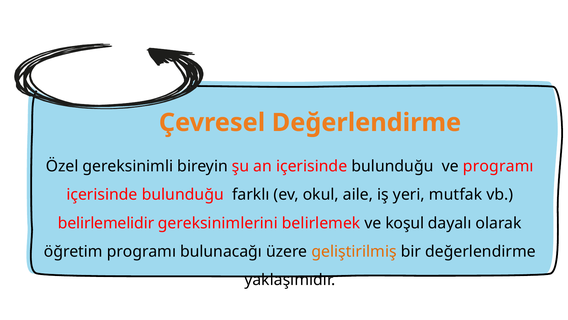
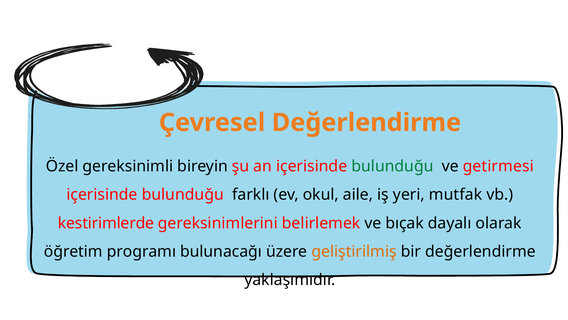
bulunduğu at (393, 166) colour: black -> green
ve programı: programı -> getirmesi
belirlemelidir: belirlemelidir -> kestirimlerde
koşul: koşul -> bıçak
